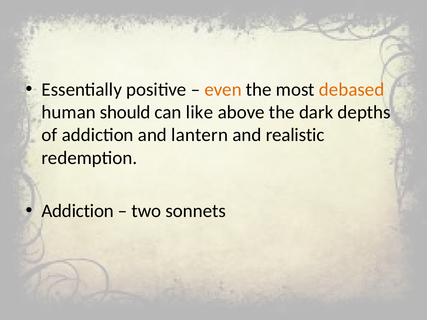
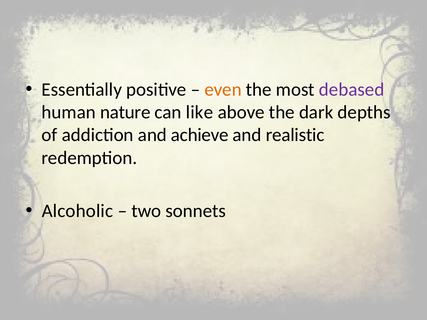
debased colour: orange -> purple
should: should -> nature
lantern: lantern -> achieve
Addiction at (78, 211): Addiction -> Alcoholic
